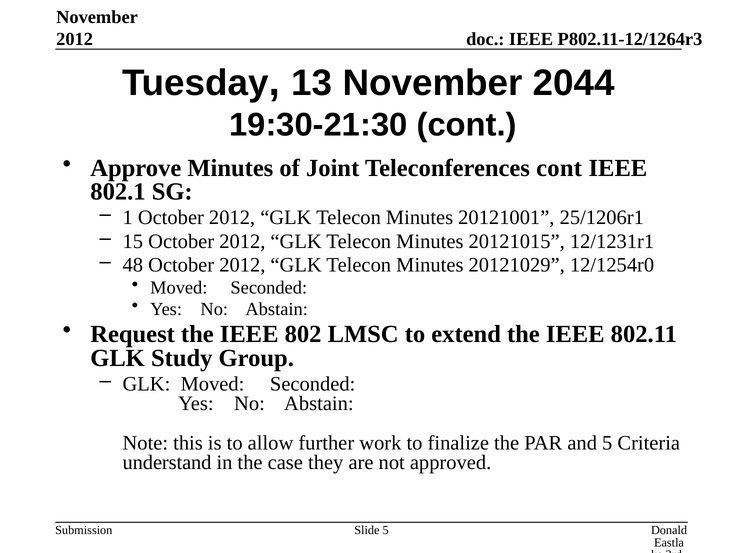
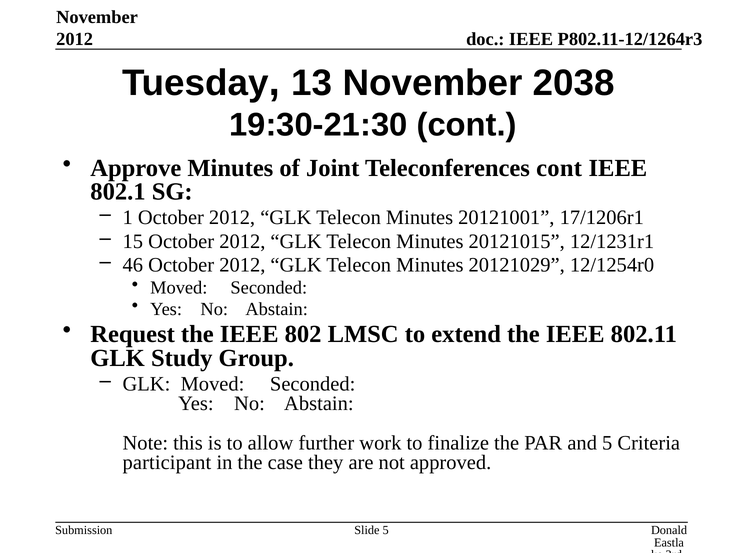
2044: 2044 -> 2038
25/1206r1: 25/1206r1 -> 17/1206r1
48: 48 -> 46
understand: understand -> participant
